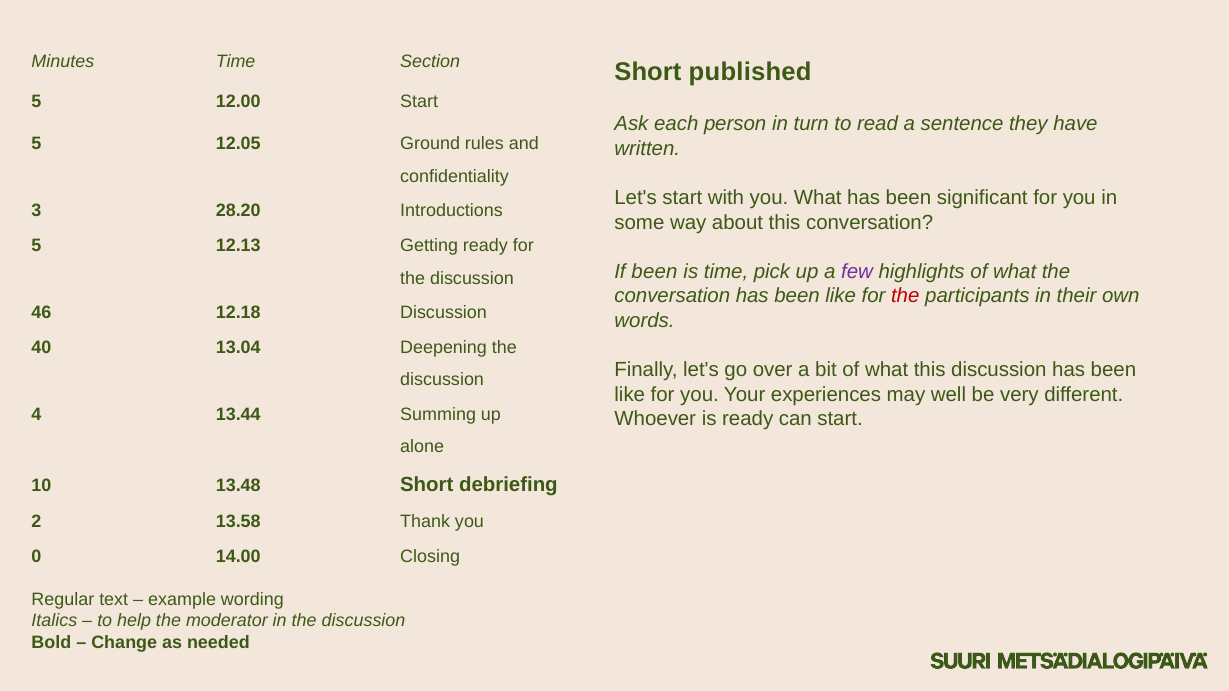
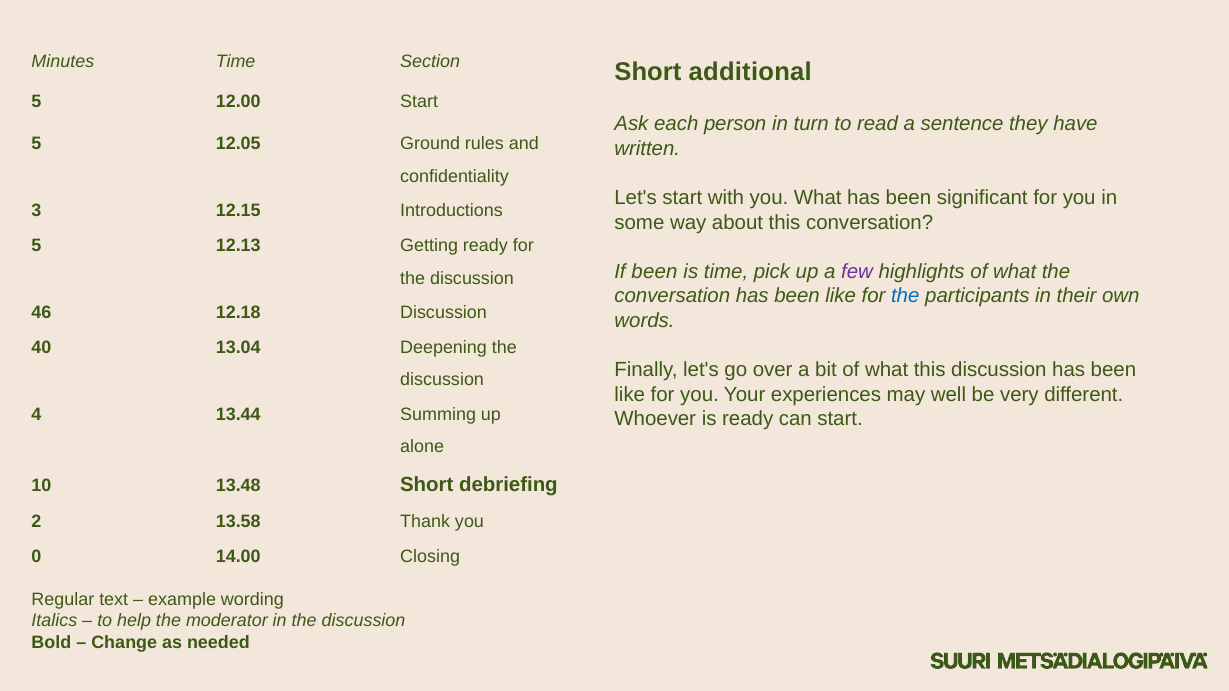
published: published -> additional
28.20: 28.20 -> 12.15
the at (905, 296) colour: red -> blue
